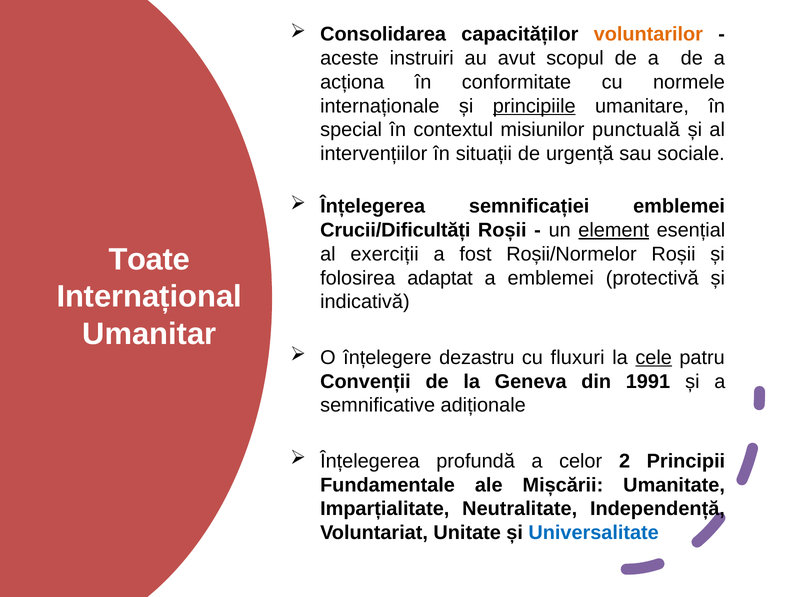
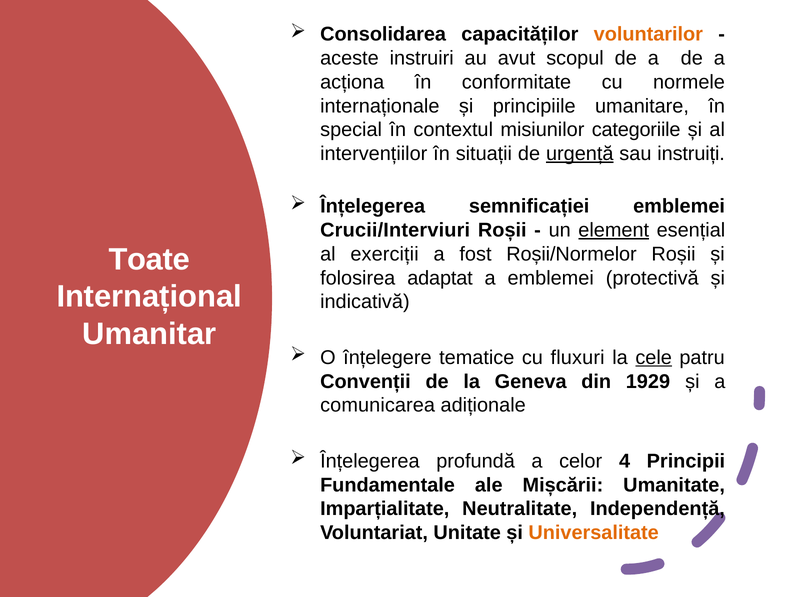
principiile underline: present -> none
punctuală: punctuală -> categoriile
urgență underline: none -> present
sociale: sociale -> instruiți
Crucii/Dificultăți: Crucii/Dificultăți -> Crucii/Interviuri
dezastru: dezastru -> tematice
1991: 1991 -> 1929
semnificative: semnificative -> comunicarea
2: 2 -> 4
Universalitate colour: blue -> orange
